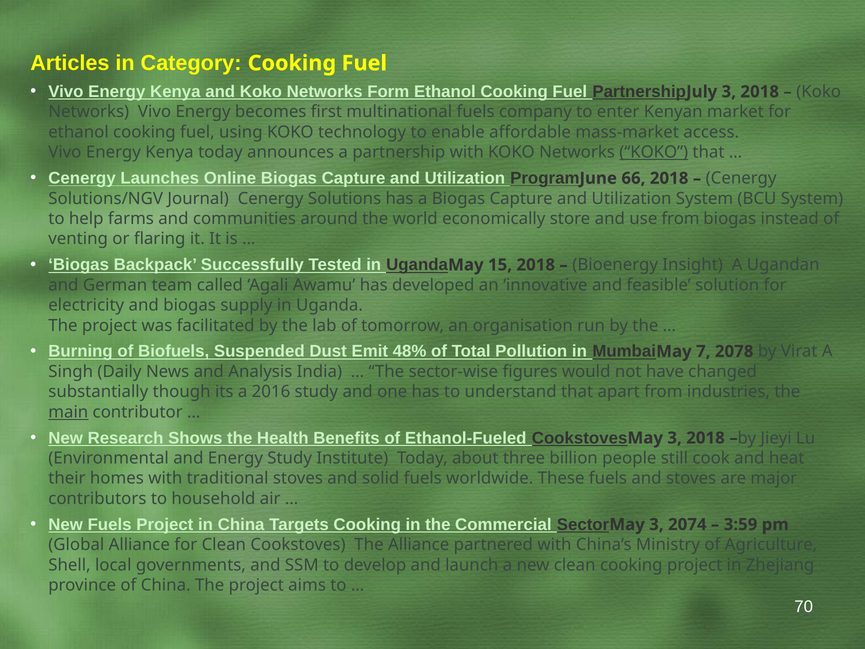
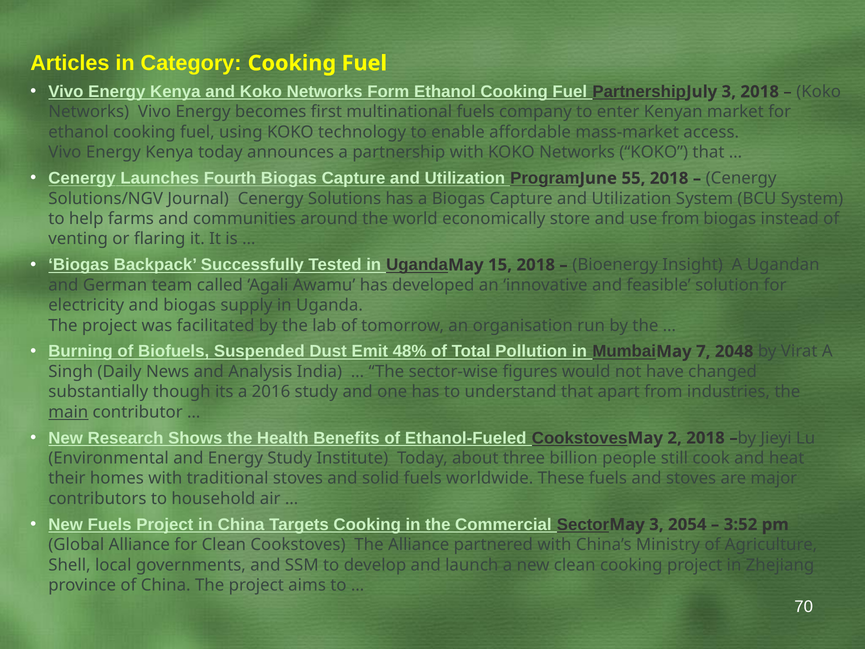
KOKO at (654, 152) underline: present -> none
Online: Online -> Fourth
66: 66 -> 55
2078: 2078 -> 2048
3 at (675, 438): 3 -> 2
2074: 2074 -> 2054
3:59: 3:59 -> 3:52
